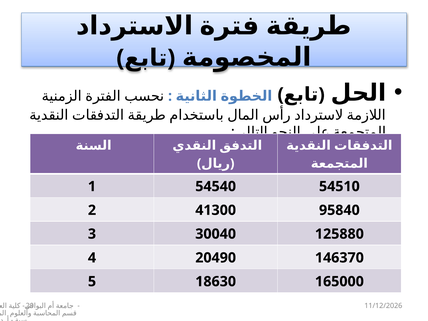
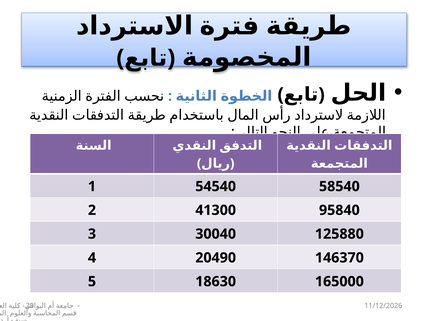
54510: 54510 -> 58540
